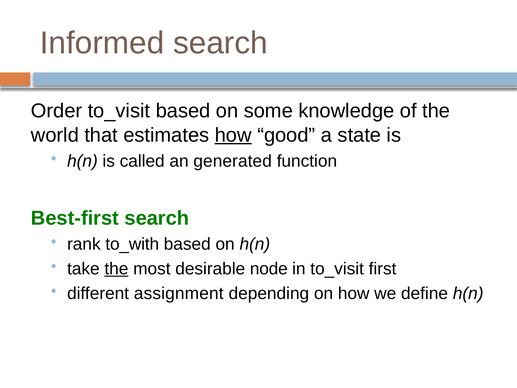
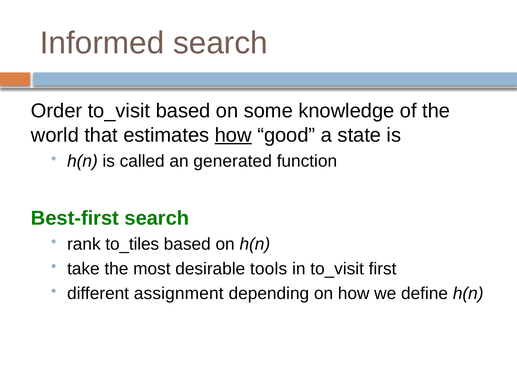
to_with: to_with -> to_tiles
the at (116, 269) underline: present -> none
node: node -> tools
